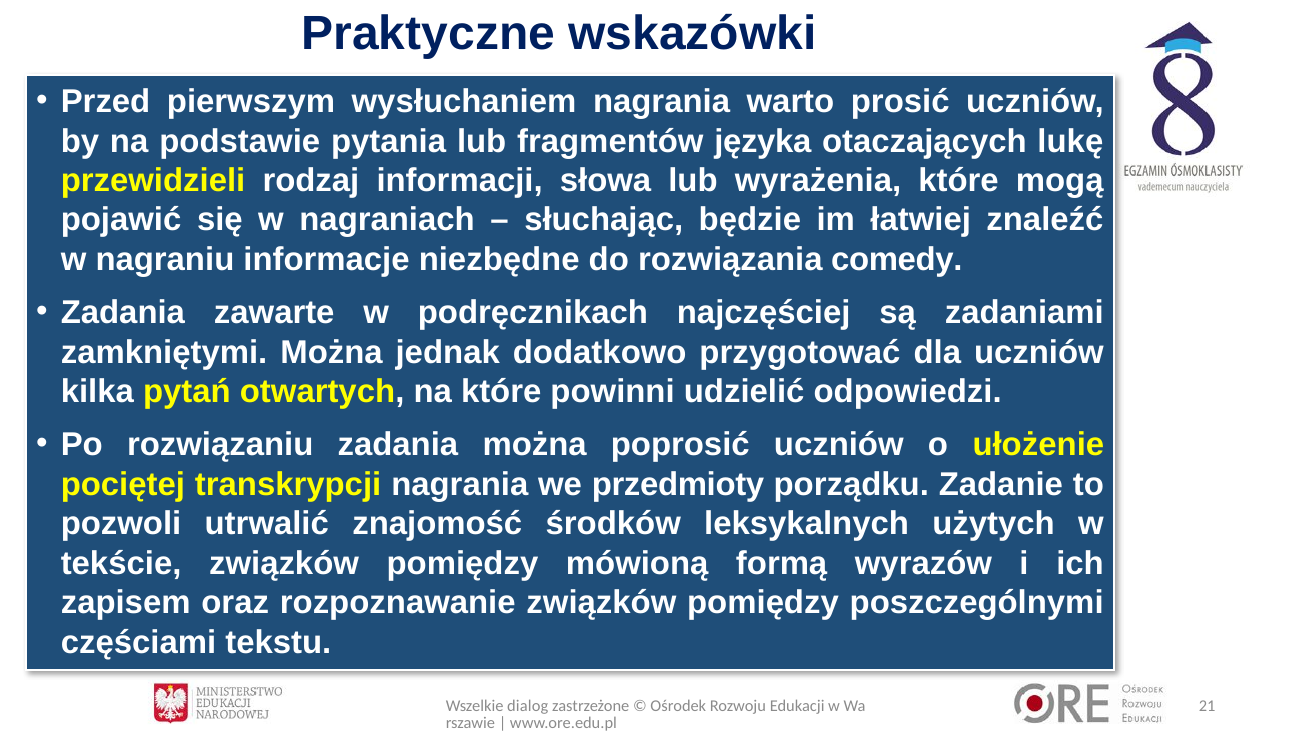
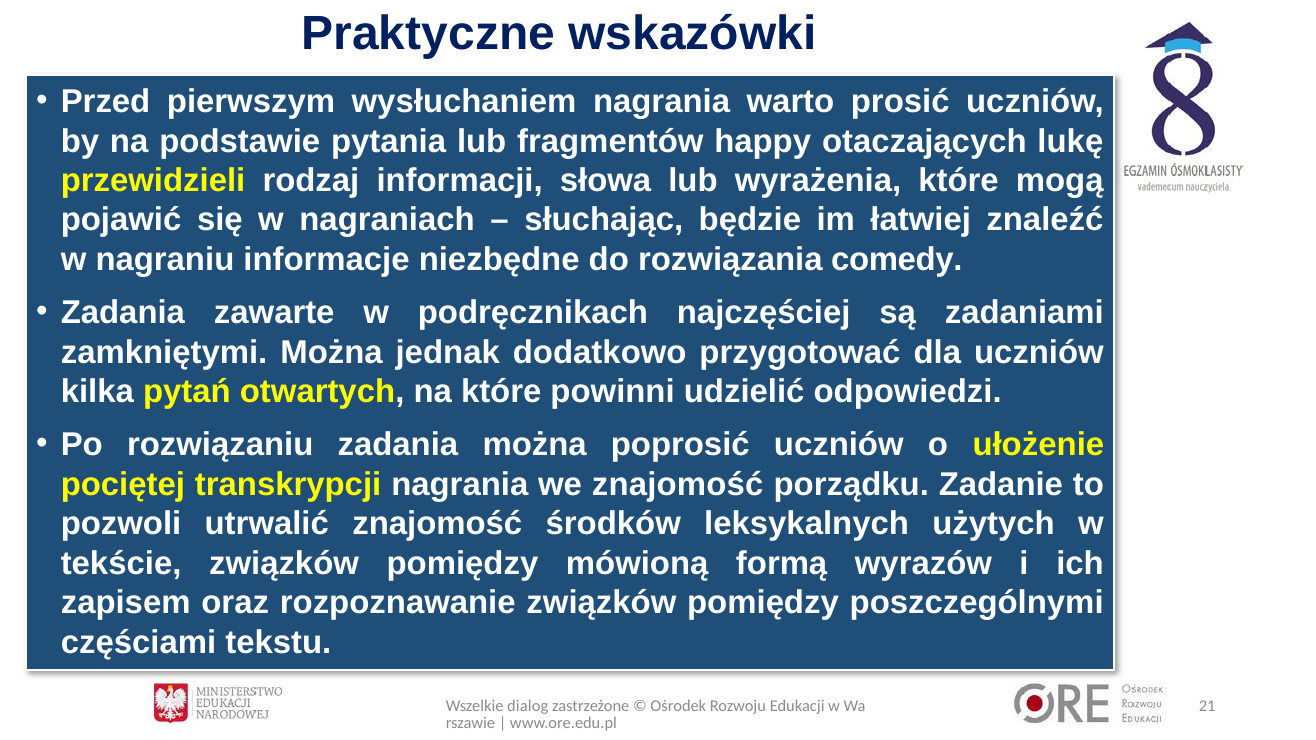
języka: języka -> happy
we przedmioty: przedmioty -> znajomość
